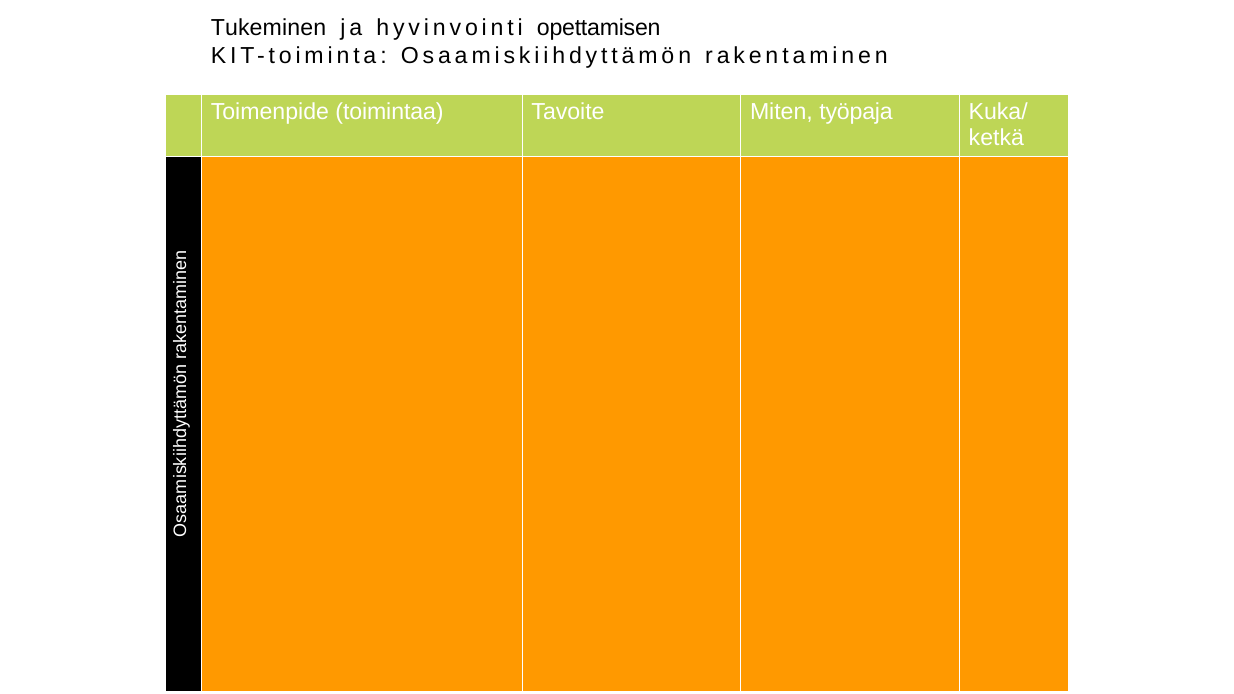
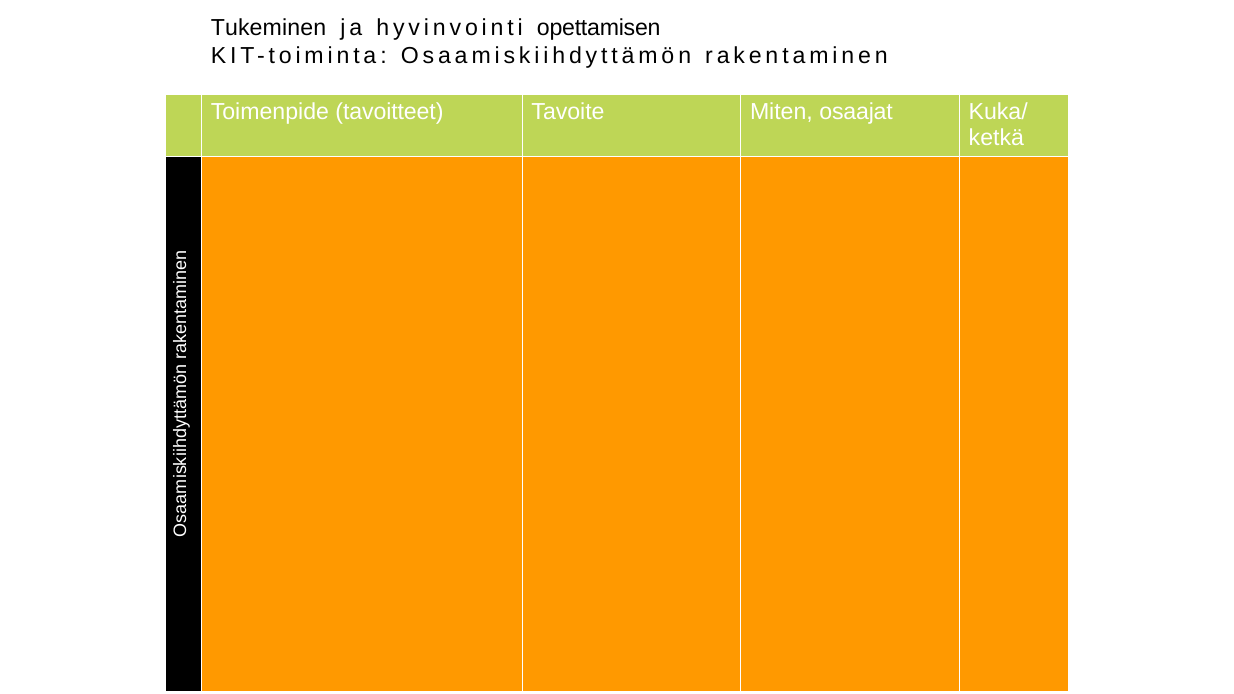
toimintaa: toimintaa -> tavoitteet
työpaja: työpaja -> osaajat
